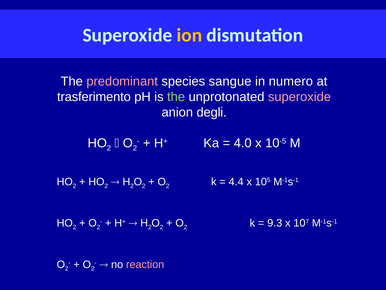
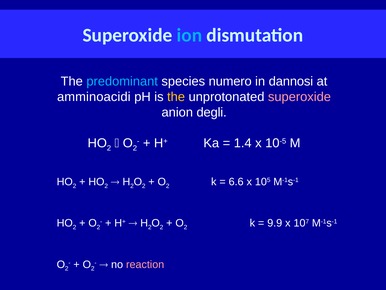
ion colour: yellow -> light blue
predominant colour: pink -> light blue
sangue: sangue -> numero
numero: numero -> dannosi
trasferimento: trasferimento -> amminoacidi
the at (176, 97) colour: light green -> yellow
4.0: 4.0 -> 1.4
4.4: 4.4 -> 6.6
9.3: 9.3 -> 9.9
